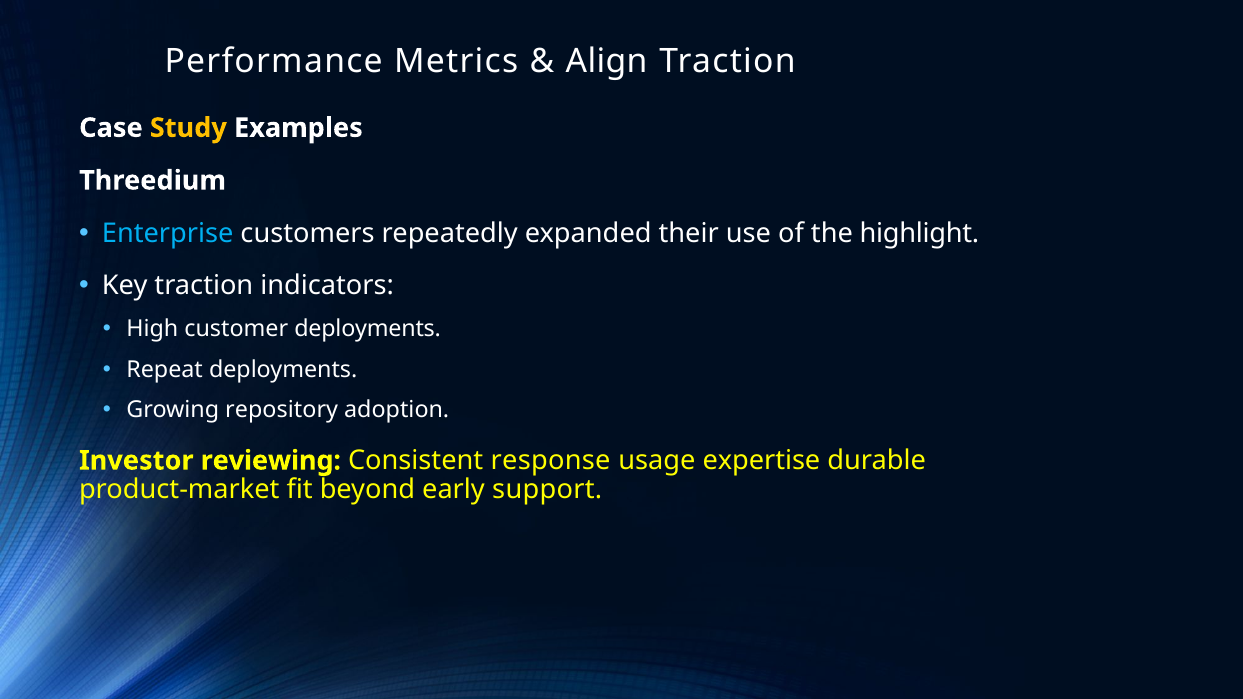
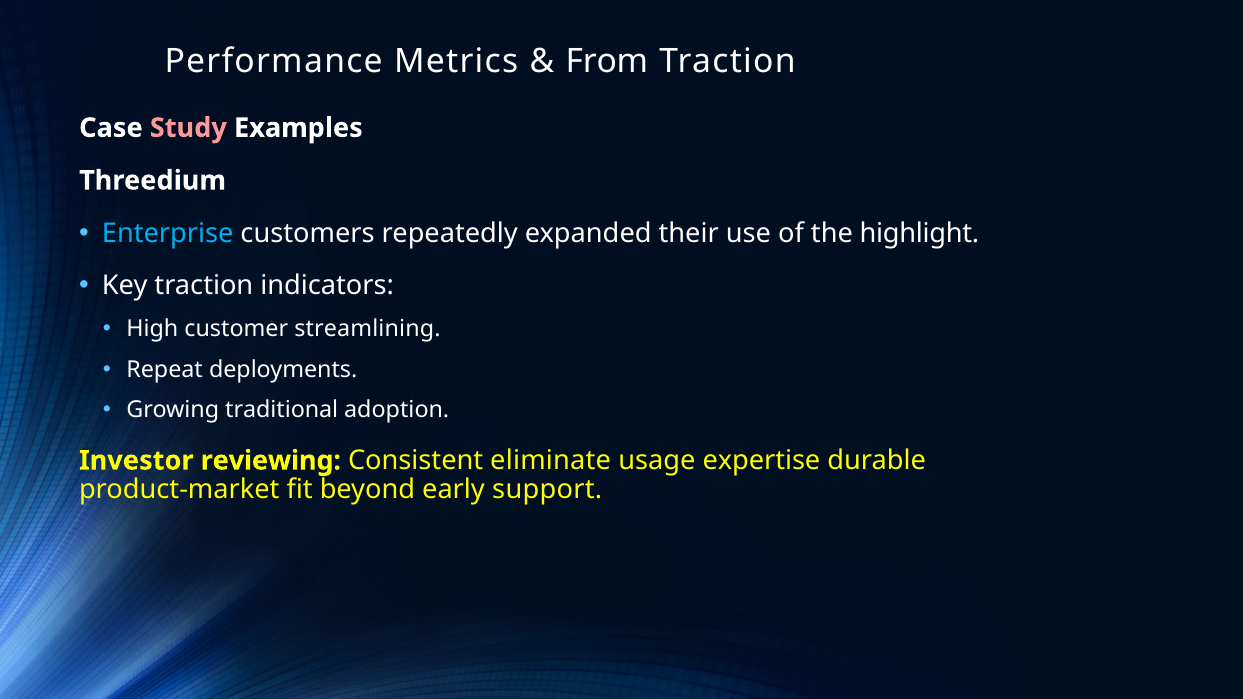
Align: Align -> From
Study colour: yellow -> pink
customer deployments: deployments -> streamlining
repository: repository -> traditional
response: response -> eliminate
